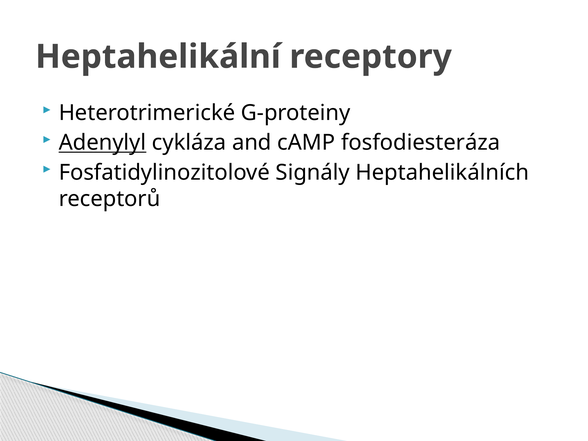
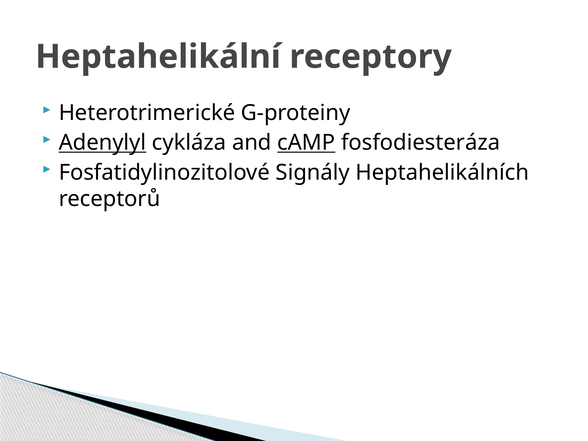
cAMP underline: none -> present
